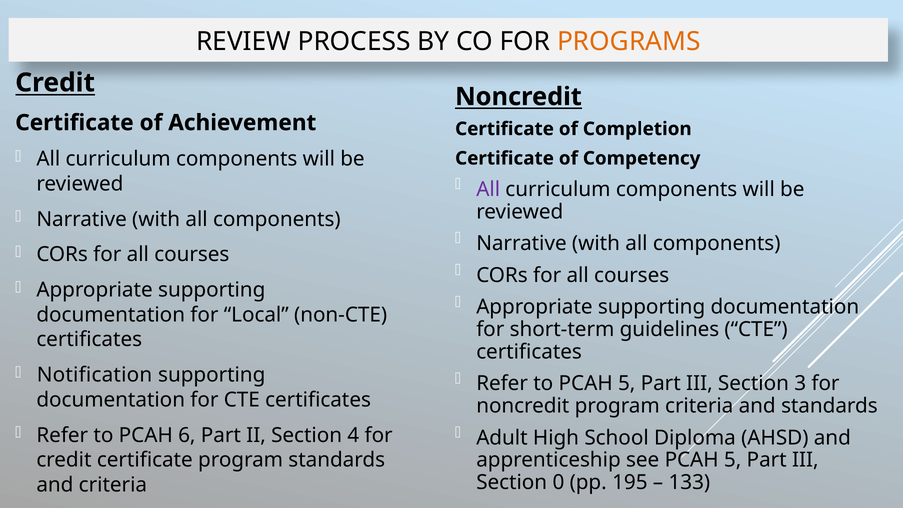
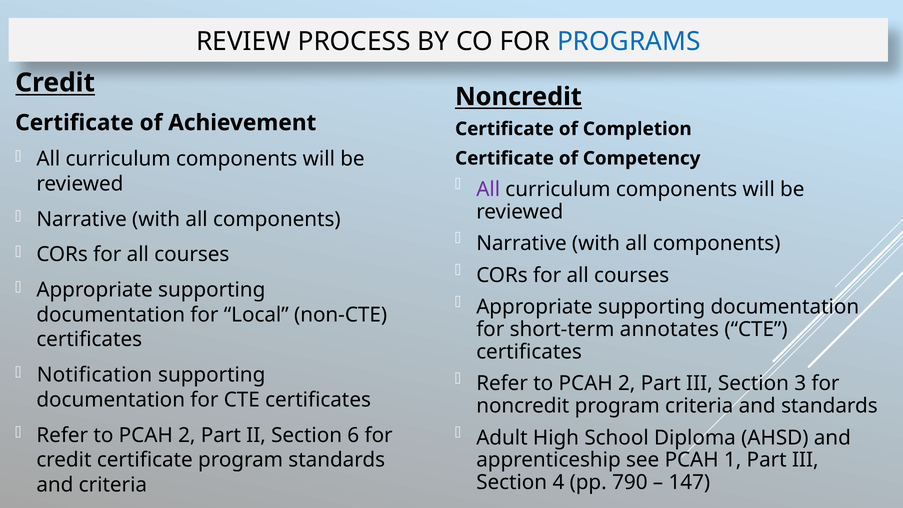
PROGRAMS colour: orange -> blue
guidelines: guidelines -> annotates
5 at (627, 383): 5 -> 2
6 at (187, 435): 6 -> 2
4: 4 -> 6
see PCAH 5: 5 -> 1
0: 0 -> 4
195: 195 -> 790
133: 133 -> 147
